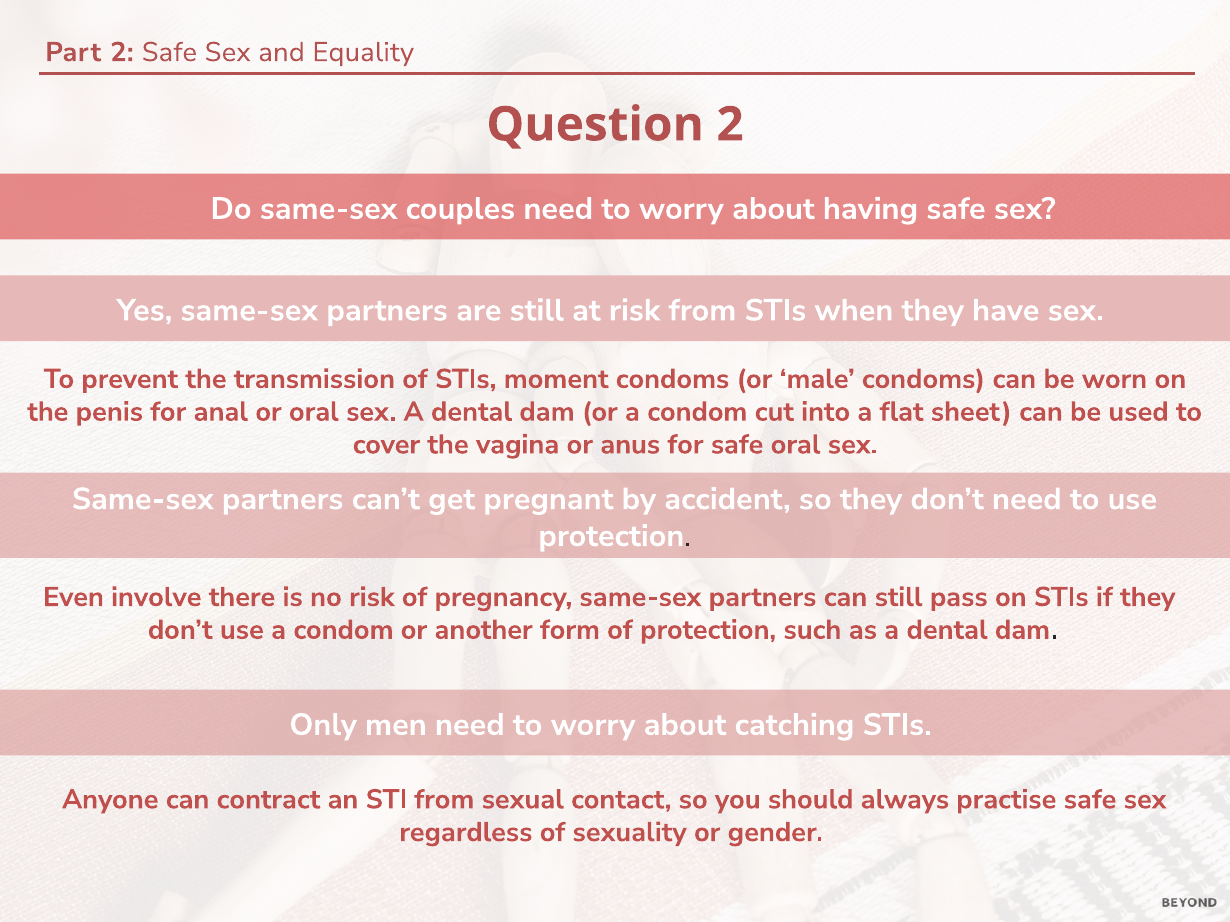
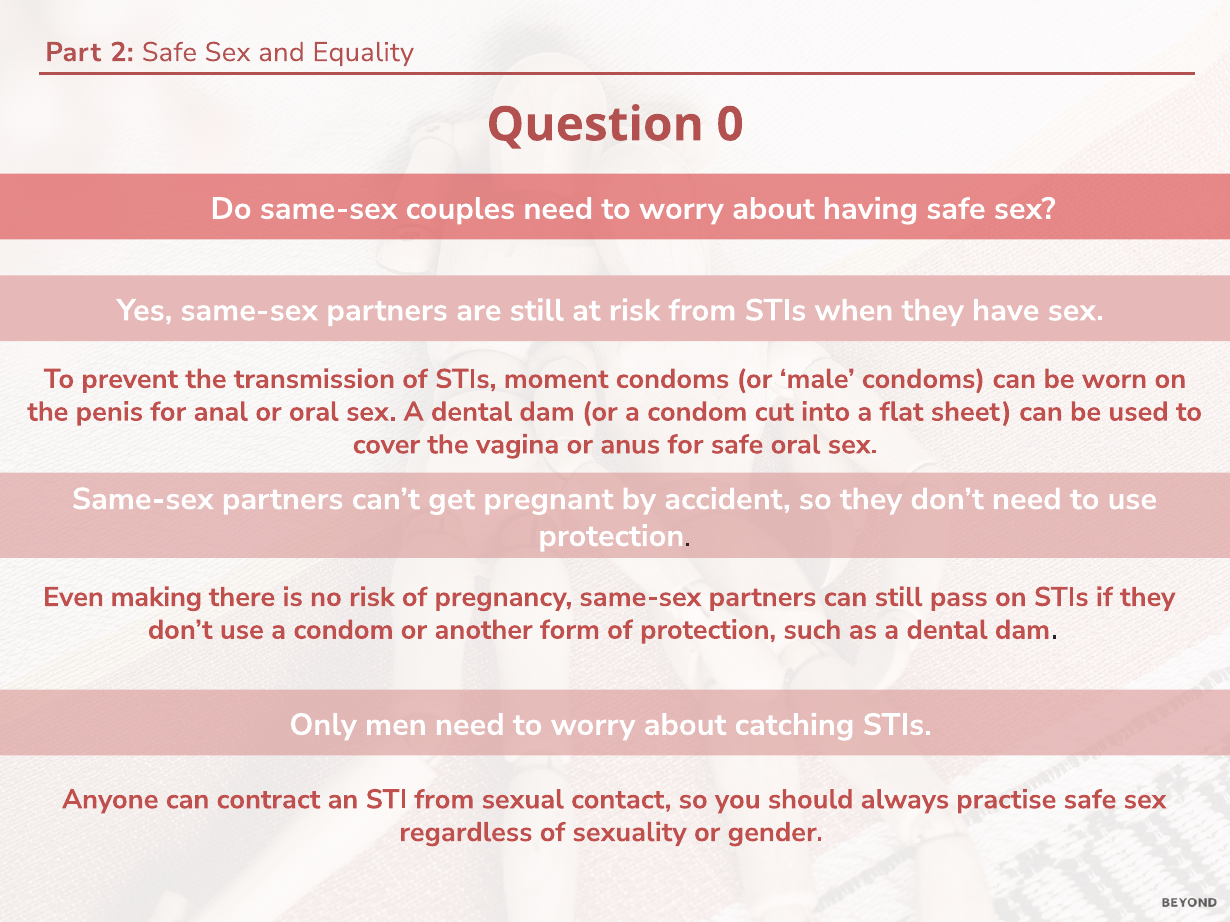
Question 2: 2 -> 0
involve: involve -> making
